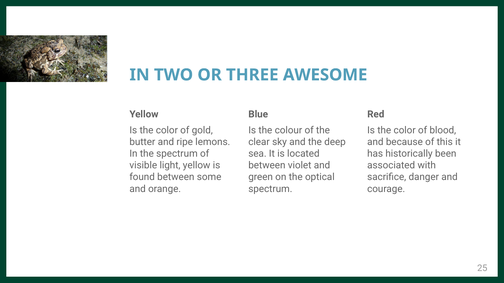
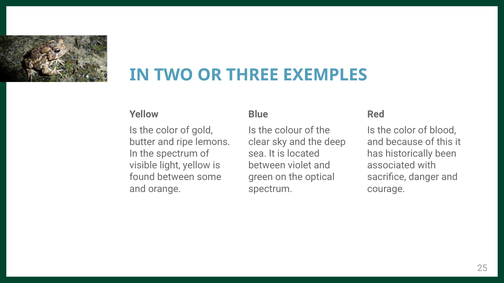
AWESOME: AWESOME -> EXEMPLES
